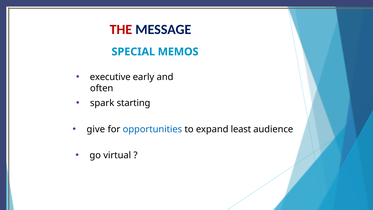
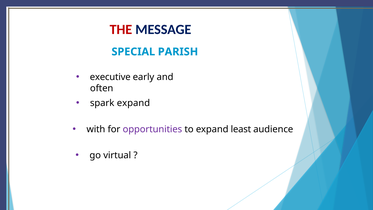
MEMOS: MEMOS -> PARISH
spark starting: starting -> expand
give: give -> with
opportunities colour: blue -> purple
